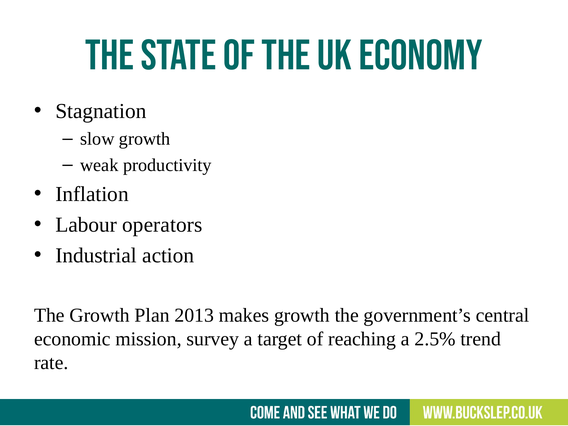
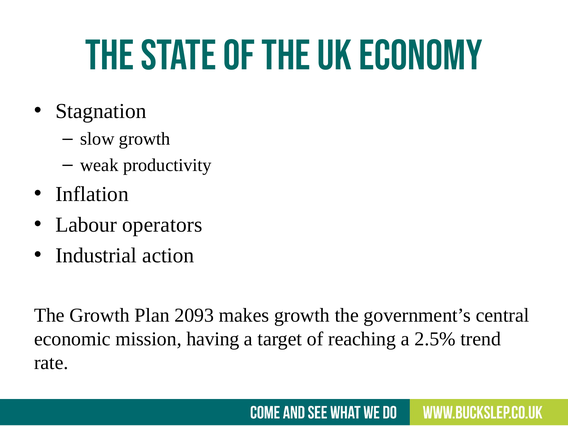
2013: 2013 -> 2093
survey: survey -> having
